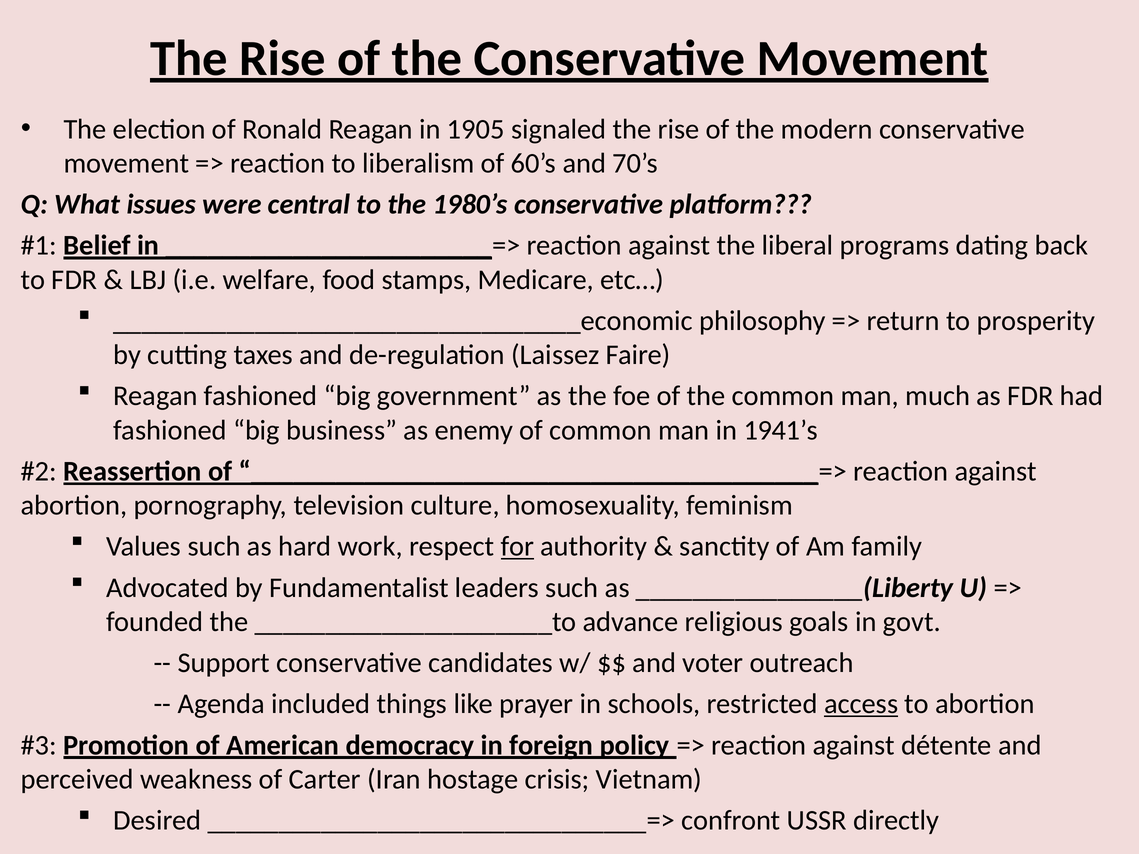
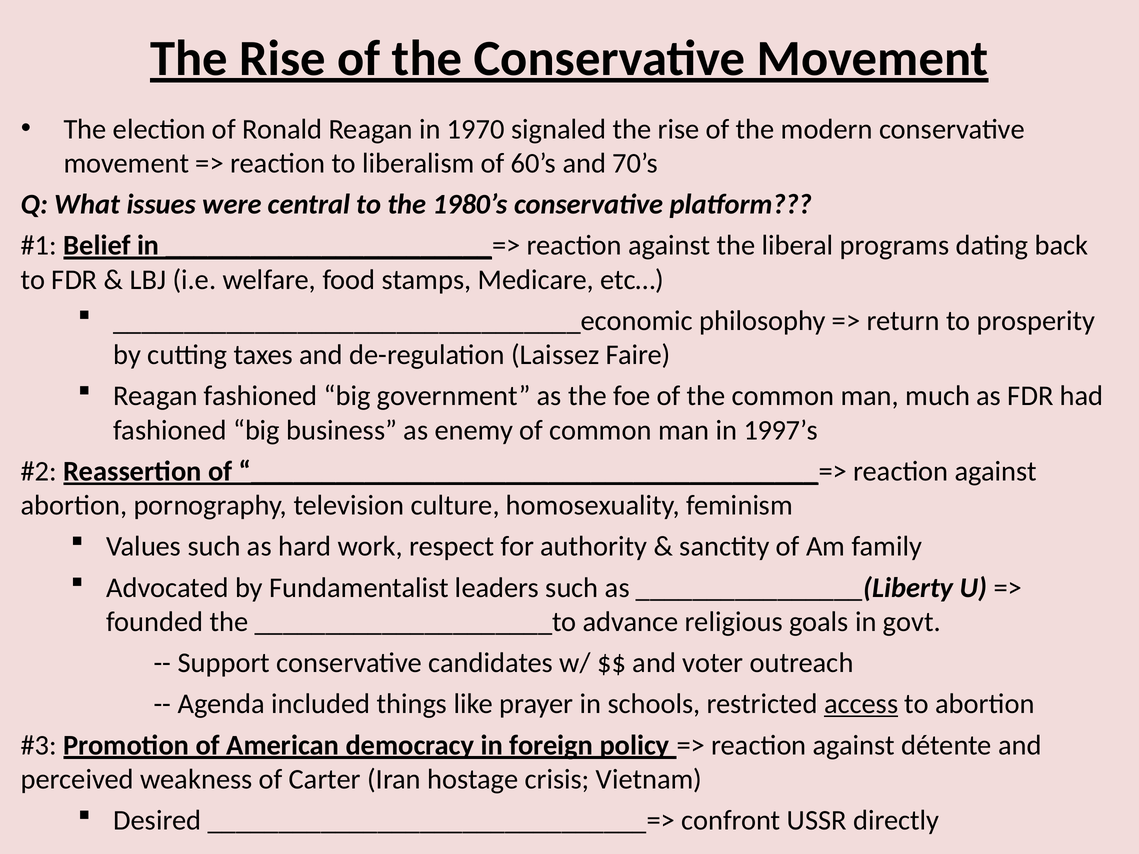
1905: 1905 -> 1970
1941’s: 1941’s -> 1997’s
for underline: present -> none
